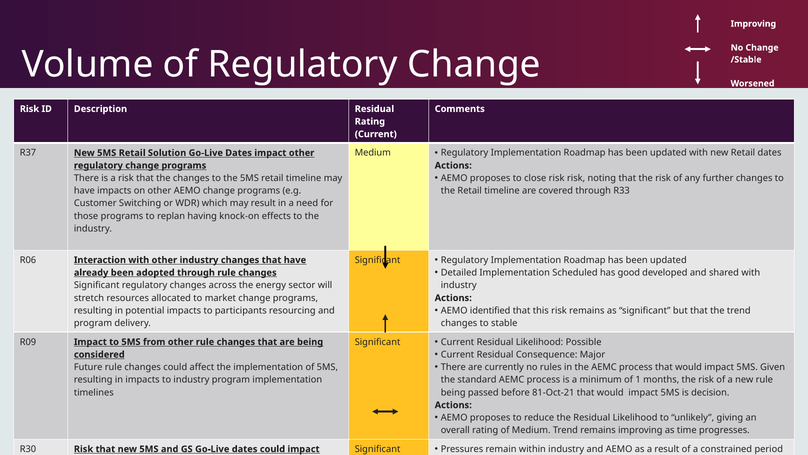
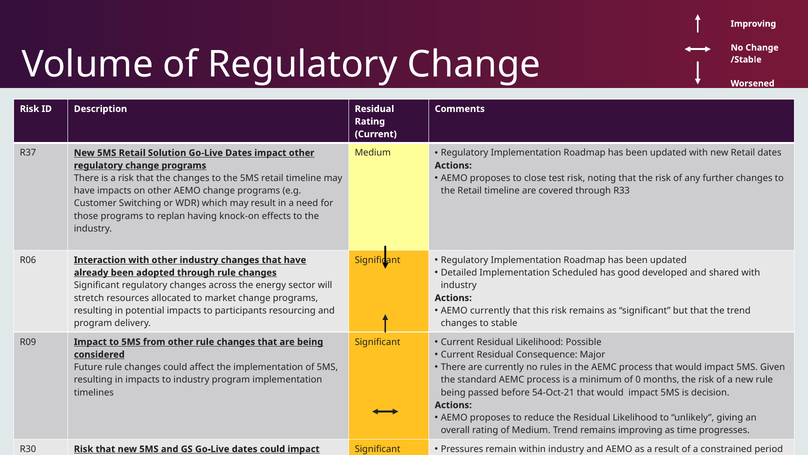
close risk: risk -> test
AEMO identified: identified -> currently
1: 1 -> 0
81-Oct-21: 81-Oct-21 -> 54-Oct-21
